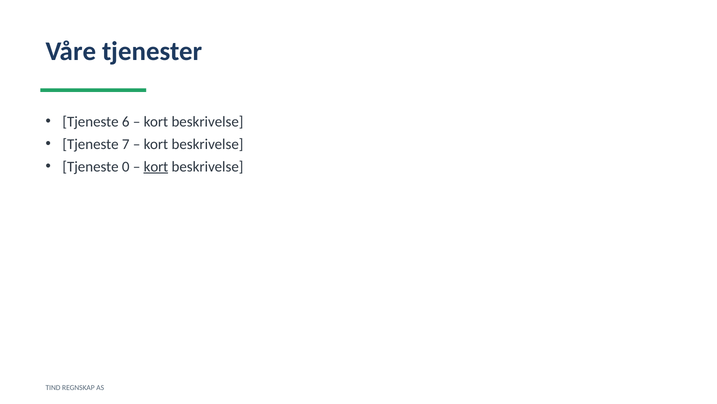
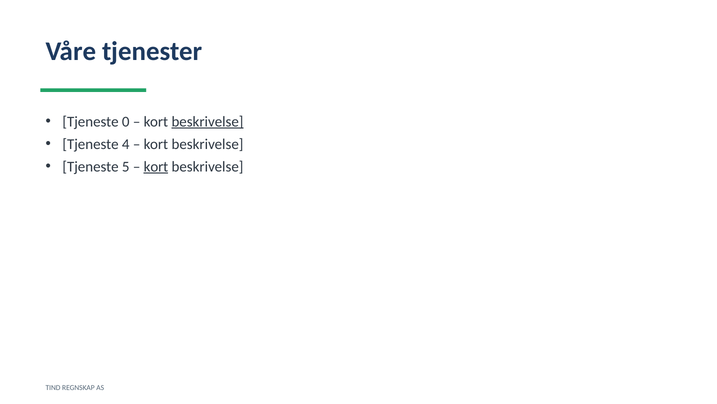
6: 6 -> 0
beskrivelse at (207, 121) underline: none -> present
7: 7 -> 4
0: 0 -> 5
